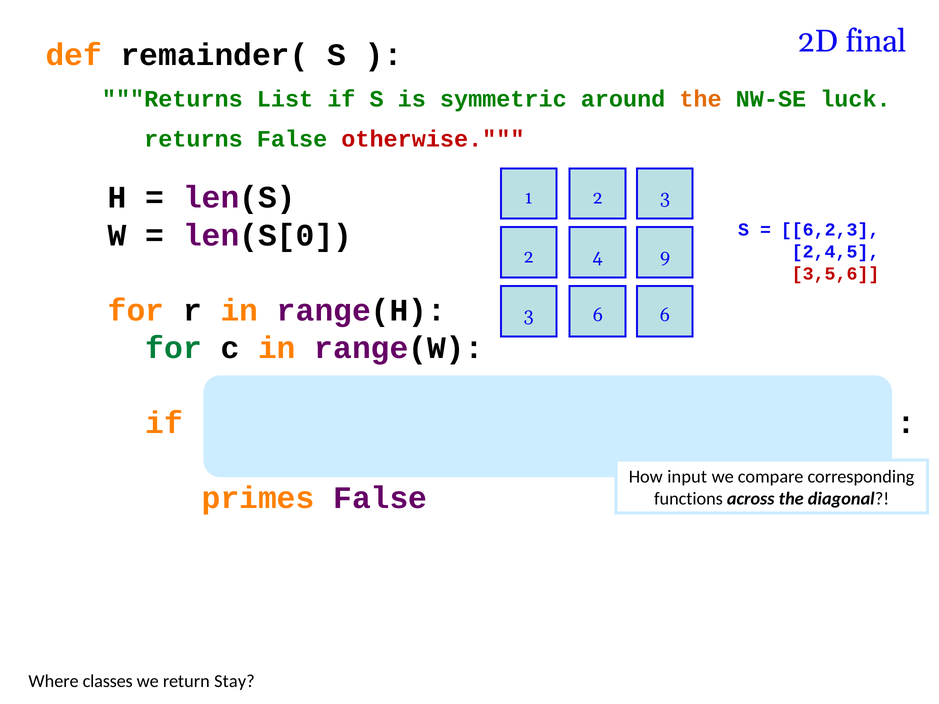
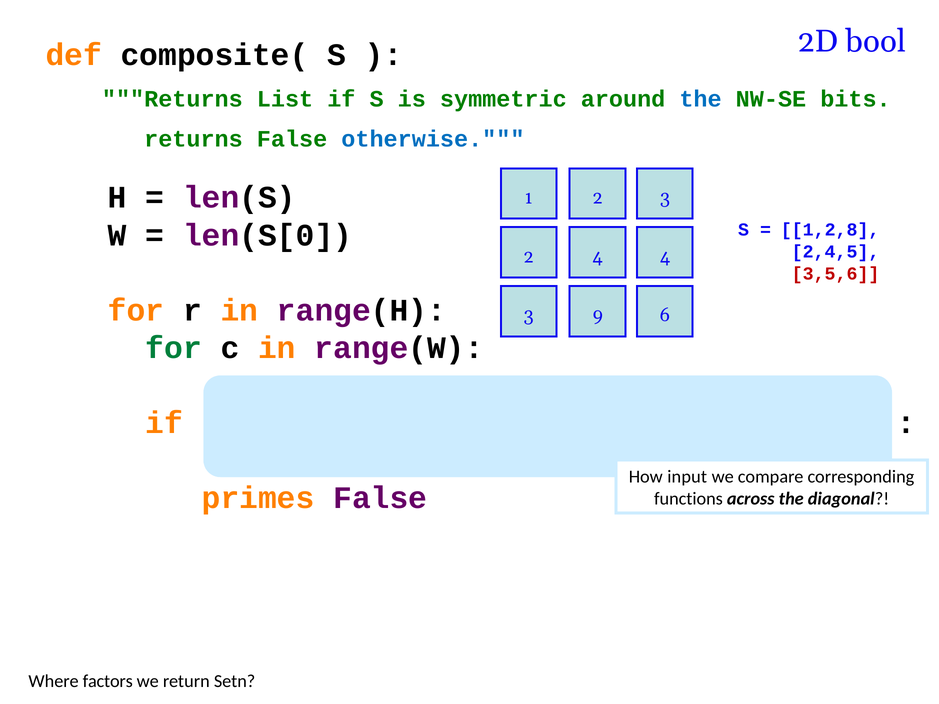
final: final -> bool
remainder(: remainder( -> composite(
the at (701, 99) colour: orange -> blue
luck: luck -> bits
otherwise colour: red -> blue
6,2,3: 6,2,3 -> 1,2,8
4 9: 9 -> 4
3 6: 6 -> 9
classes: classes -> factors
Stay: Stay -> Setn
